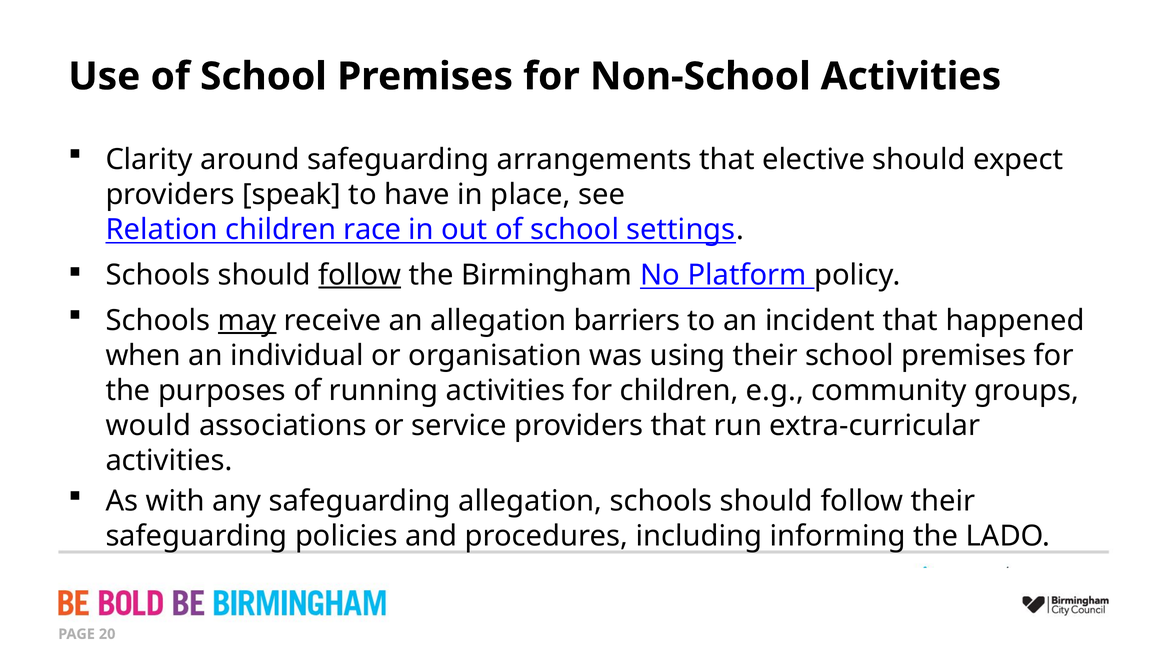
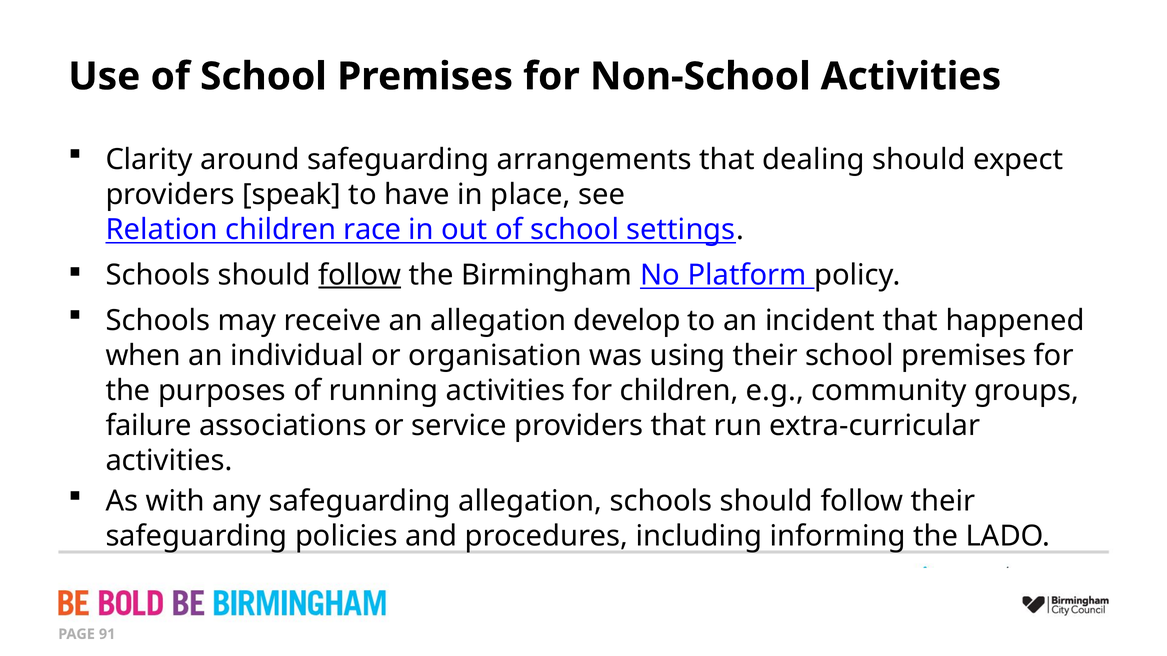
elective: elective -> dealing
may underline: present -> none
barriers: barriers -> develop
would: would -> failure
20: 20 -> 91
